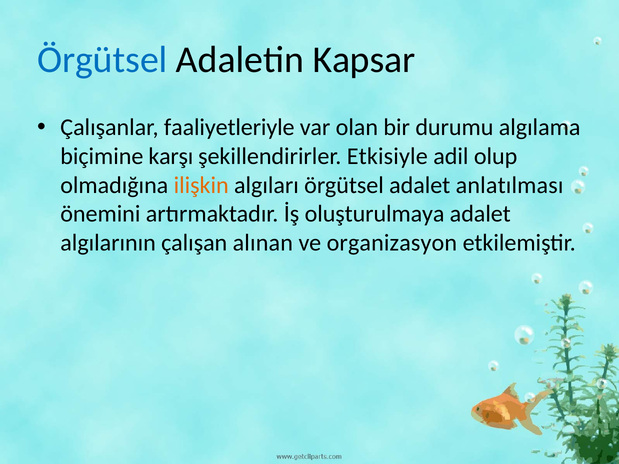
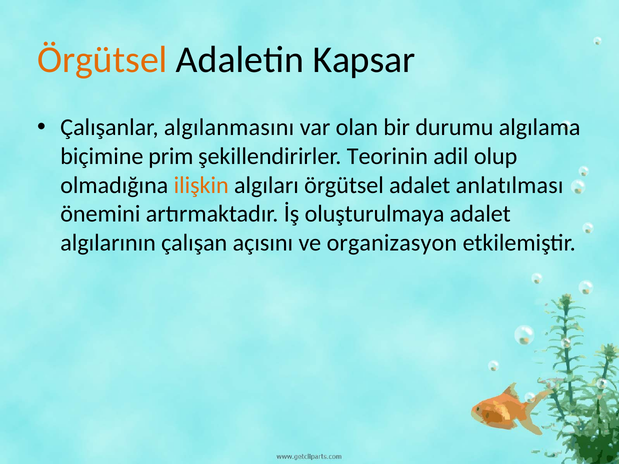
Örgütsel at (102, 60) colour: blue -> orange
faaliyetleriyle: faaliyetleriyle -> algılanmasını
karşı: karşı -> prim
Etkisiyle: Etkisiyle -> Teorinin
alınan: alınan -> açısını
